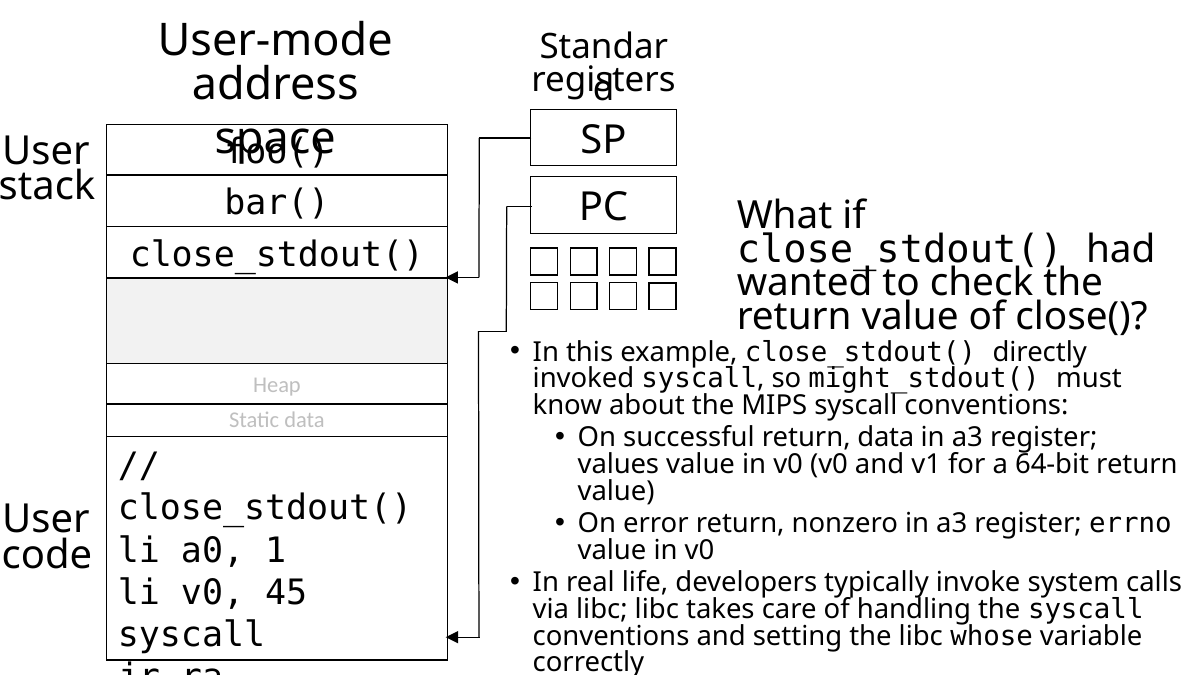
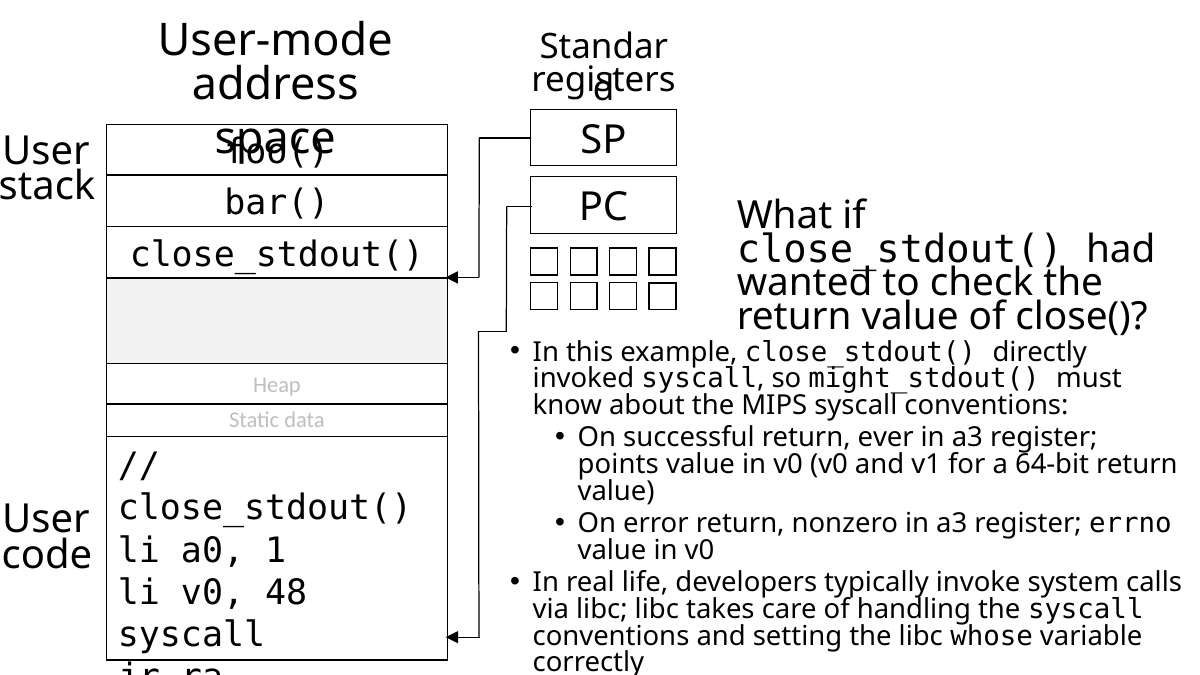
return data: data -> ever
values: values -> points
45: 45 -> 48
